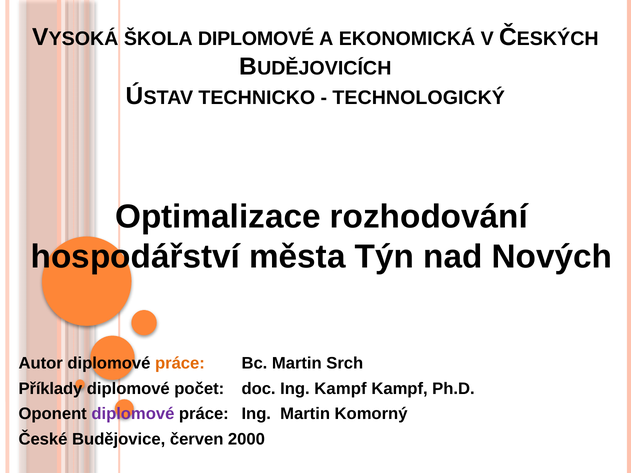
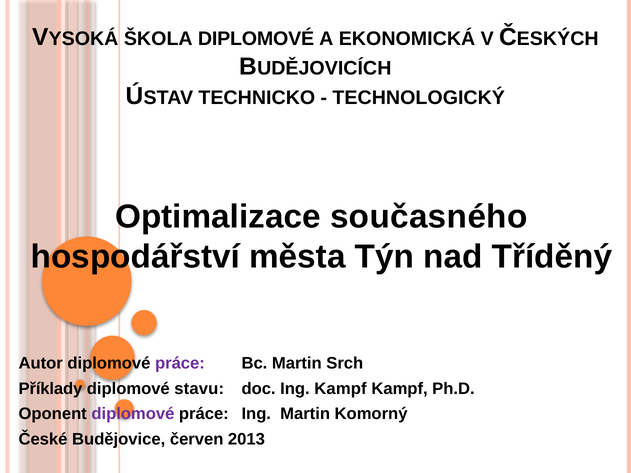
rozhodování: rozhodování -> současného
Nových: Nových -> Tříděný
práce at (180, 364) colour: orange -> purple
počet: počet -> stavu
2000: 2000 -> 2013
